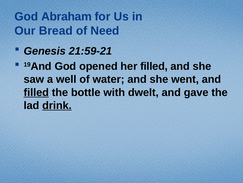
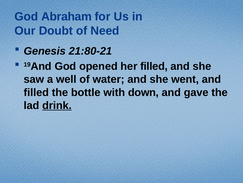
Bread: Bread -> Doubt
21:59-21: 21:59-21 -> 21:80-21
filled at (36, 92) underline: present -> none
dwelt: dwelt -> down
